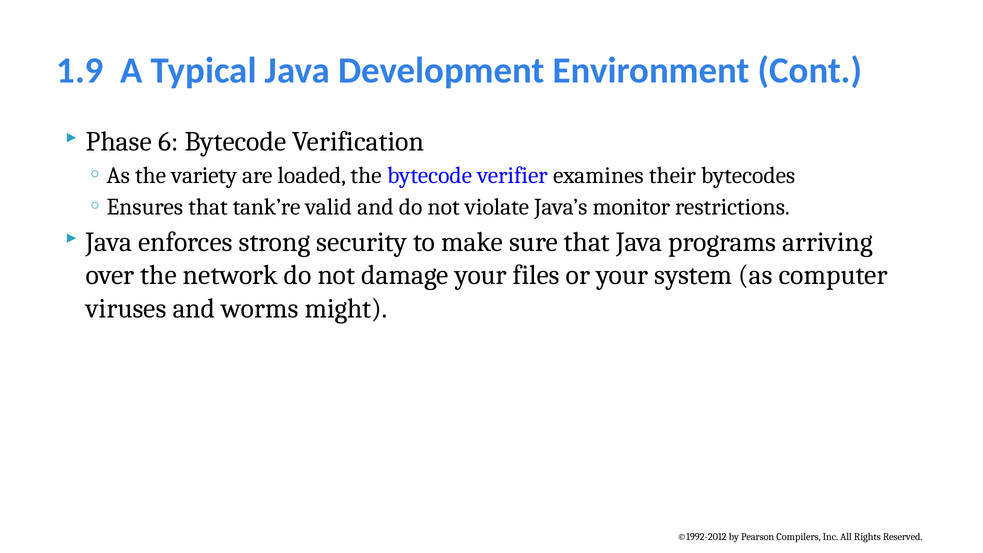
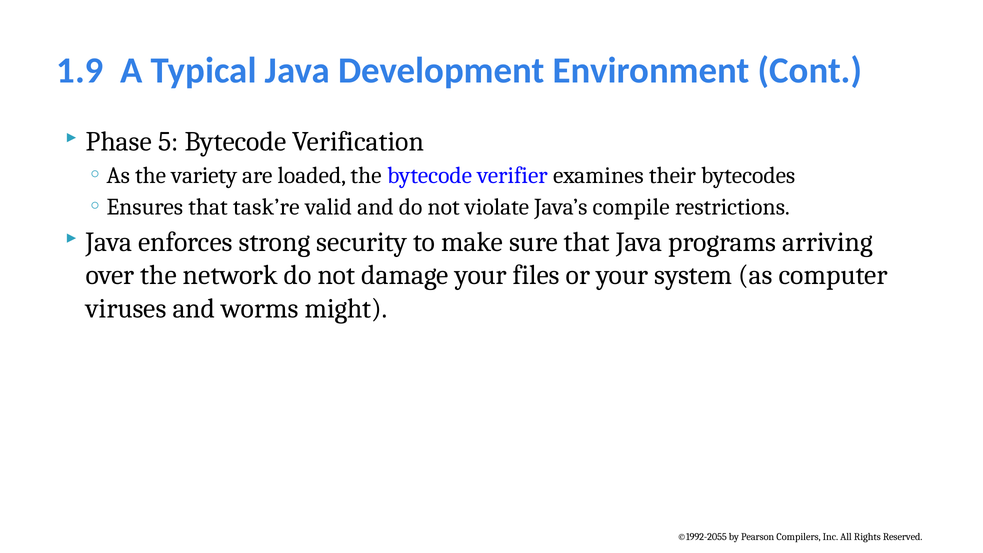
6: 6 -> 5
tank’re: tank’re -> task’re
monitor: monitor -> compile
©1992-2012: ©1992-2012 -> ©1992-2055
